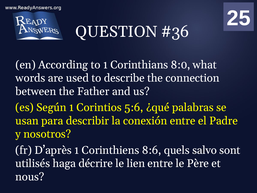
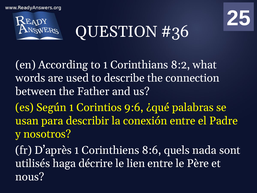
8:0: 8:0 -> 8:2
5:6: 5:6 -> 9:6
salvo: salvo -> nada
